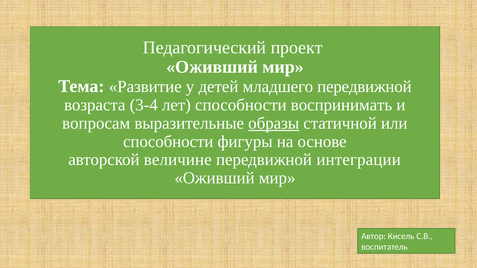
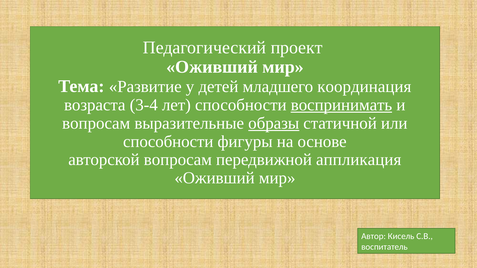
младшего передвижной: передвижной -> координация
воспринимать underline: none -> present
авторской величине: величине -> вопросам
интеграции: интеграции -> аппликация
